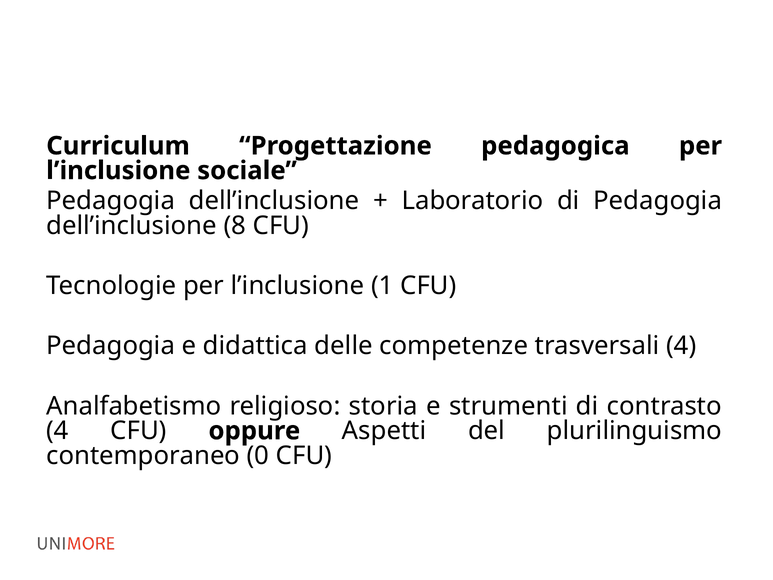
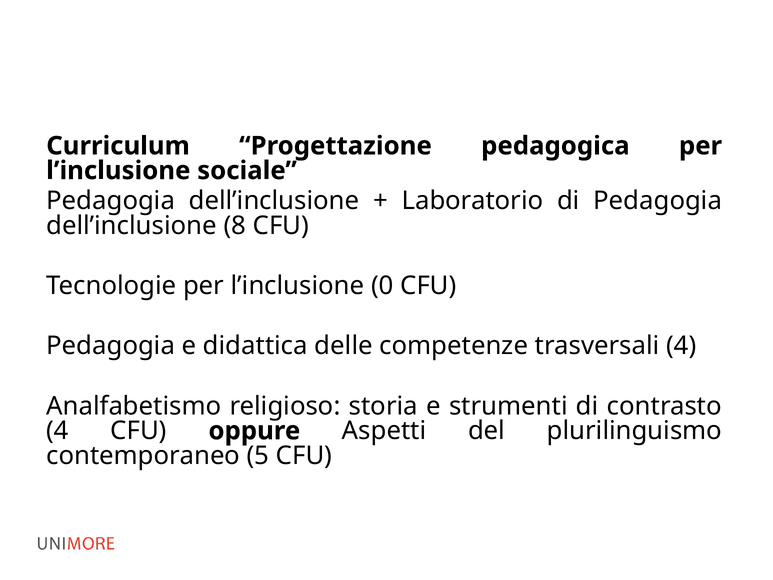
1: 1 -> 0
0: 0 -> 5
